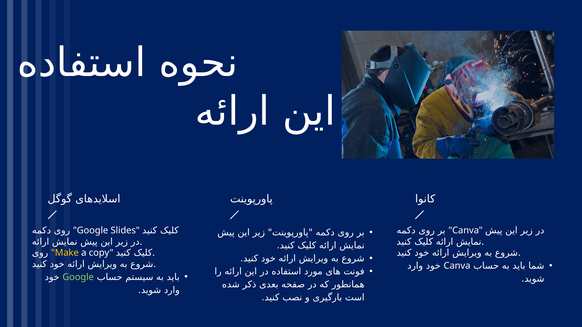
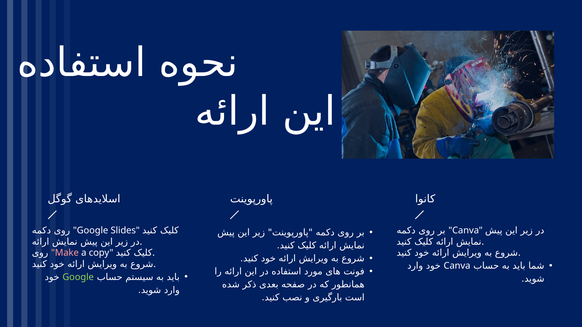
Make colour: yellow -> pink
